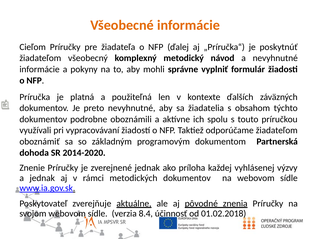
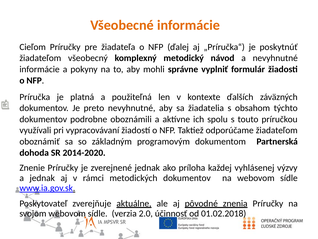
8.4: 8.4 -> 2.0
